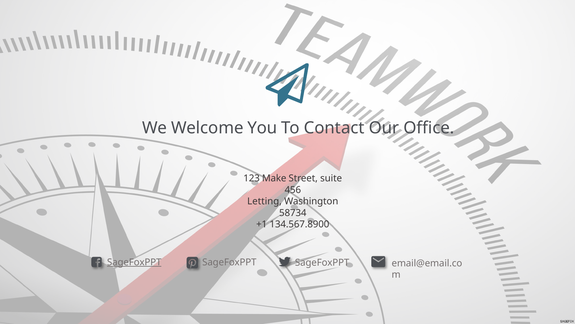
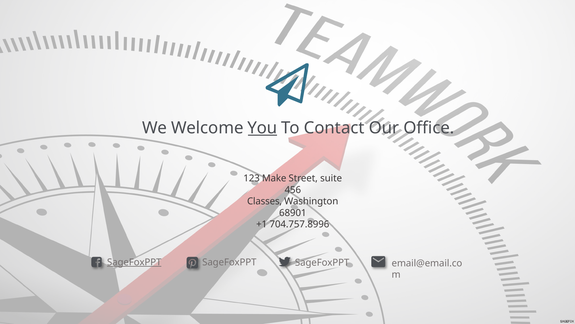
You underline: none -> present
Letting: Letting -> Classes
58734: 58734 -> 68901
134.567.8900: 134.567.8900 -> 704.757.8996
